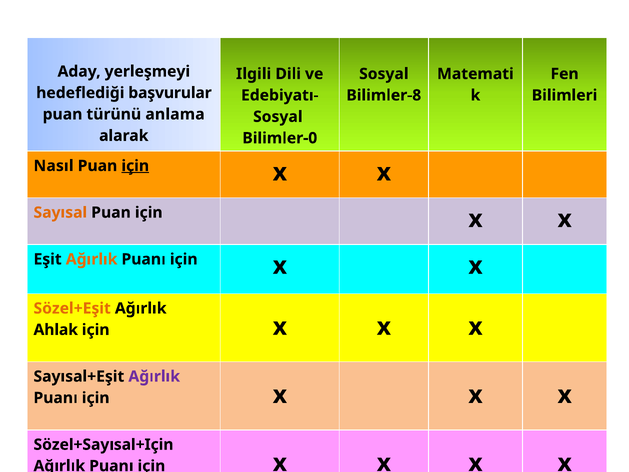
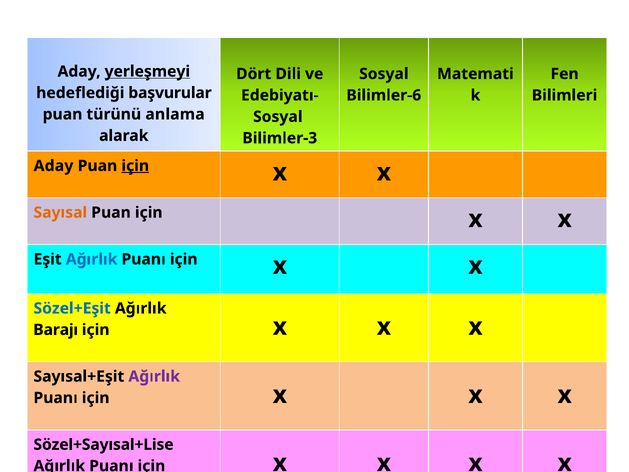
yerleşmeyi underline: none -> present
Ilgili: Ilgili -> Dört
Bilimler-8: Bilimler-8 -> Bilimler-6
Bilimler-0: Bilimler-0 -> Bilimler-3
Nasıl at (53, 166): Nasıl -> Aday
Ağırlık at (92, 259) colour: orange -> blue
Sözel+Eşit colour: orange -> blue
Ahlak: Ahlak -> Barajı
Sözel+Sayısal+Için: Sözel+Sayısal+Için -> Sözel+Sayısal+Lise
